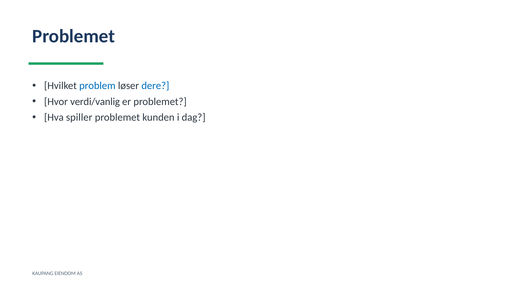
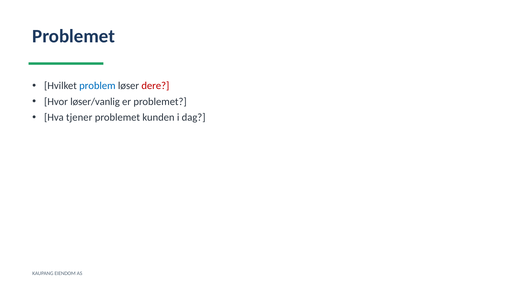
dere colour: blue -> red
verdi/vanlig: verdi/vanlig -> løser/vanlig
spiller: spiller -> tjener
